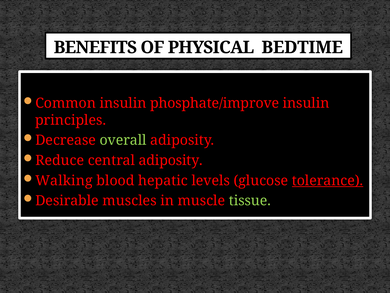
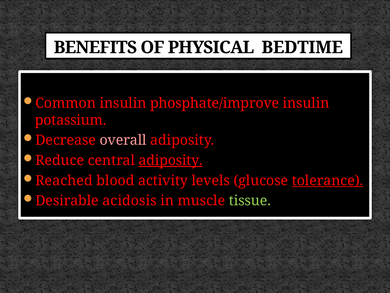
principles: principles -> potassium
overall colour: light green -> pink
adiposity at (171, 160) underline: none -> present
Walking: Walking -> Reached
hepatic: hepatic -> activity
muscles: muscles -> acidosis
